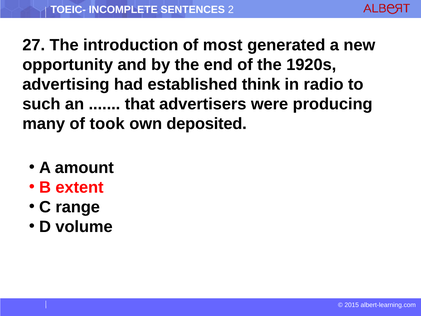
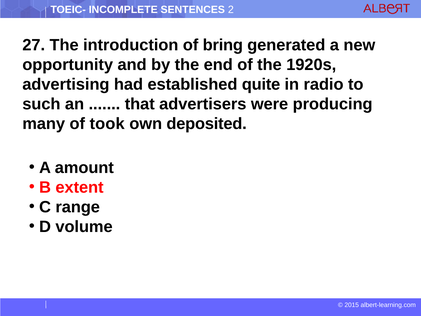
most: most -> bring
think: think -> quite
